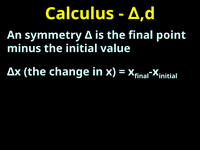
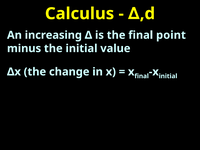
symmetry: symmetry -> increasing
